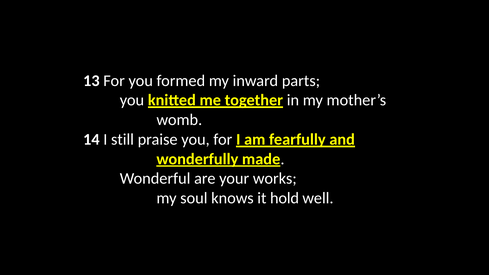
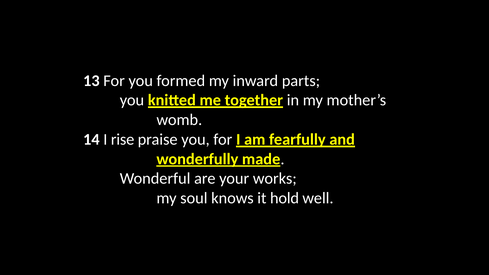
still: still -> rise
